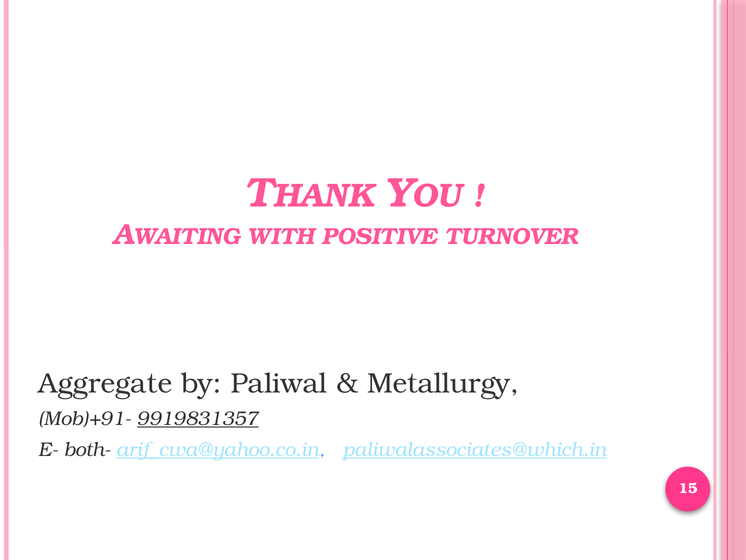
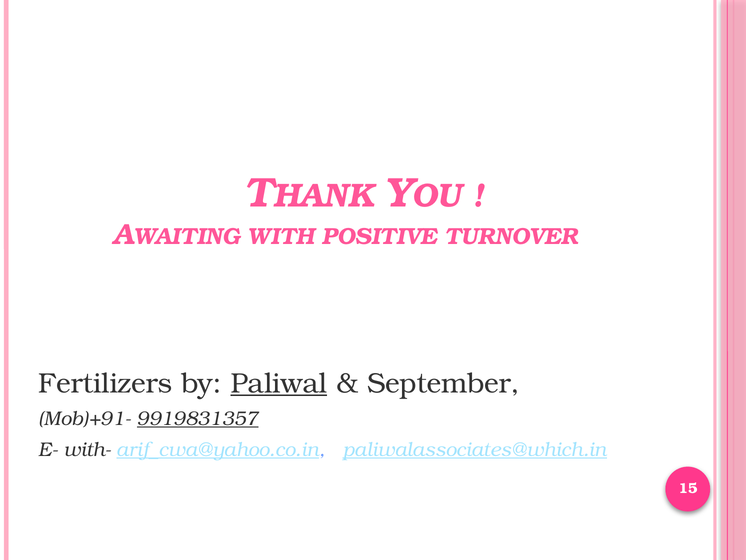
Aggregate: Aggregate -> Fertilizers
Paliwal underline: none -> present
Metallurgy: Metallurgy -> September
both-: both- -> with-
